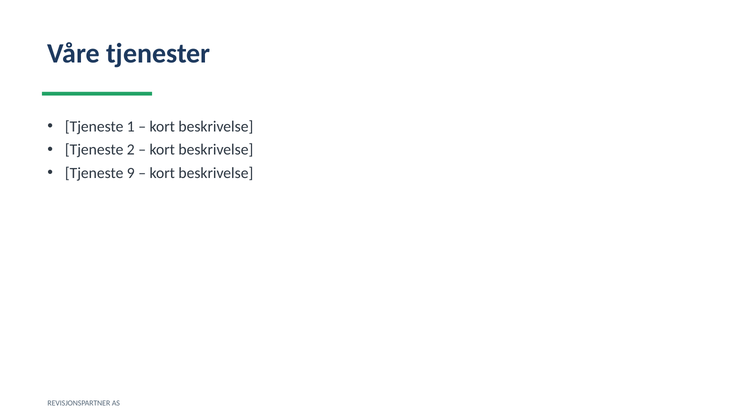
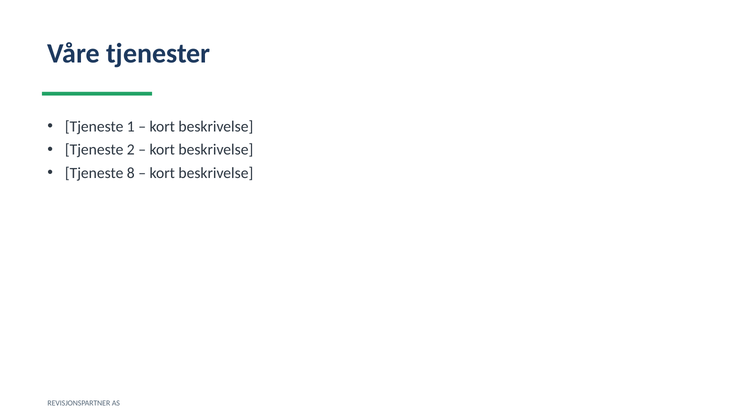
9: 9 -> 8
